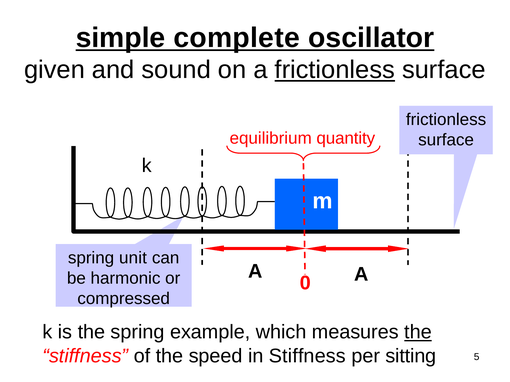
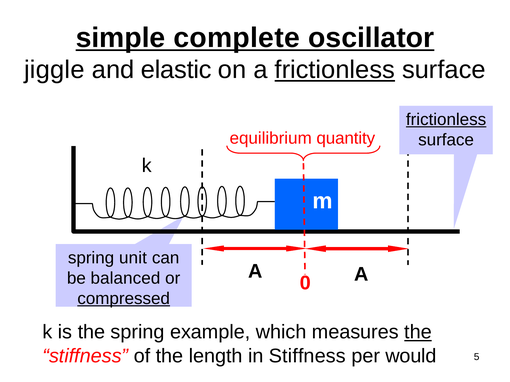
given: given -> jiggle
sound: sound -> elastic
frictionless at (446, 120) underline: none -> present
harmonic: harmonic -> balanced
compressed underline: none -> present
speed: speed -> length
sitting: sitting -> would
